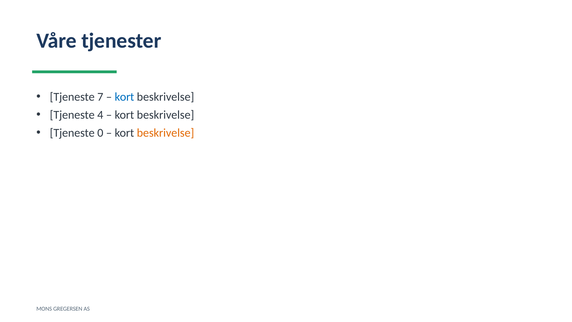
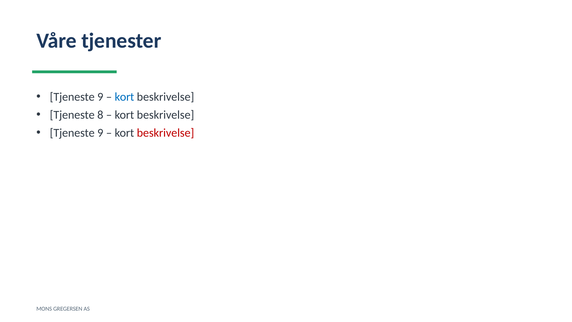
7 at (100, 97): 7 -> 9
4: 4 -> 8
0 at (100, 133): 0 -> 9
beskrivelse at (166, 133) colour: orange -> red
